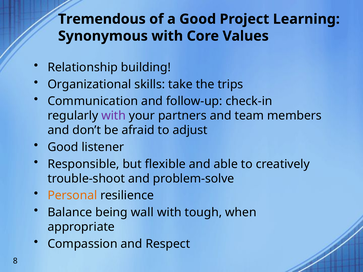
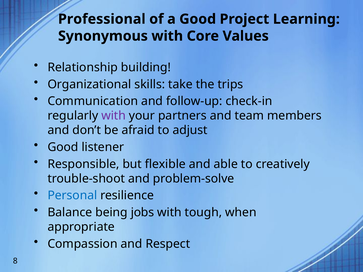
Tremendous: Tremendous -> Professional
Personal colour: orange -> blue
wall: wall -> jobs
